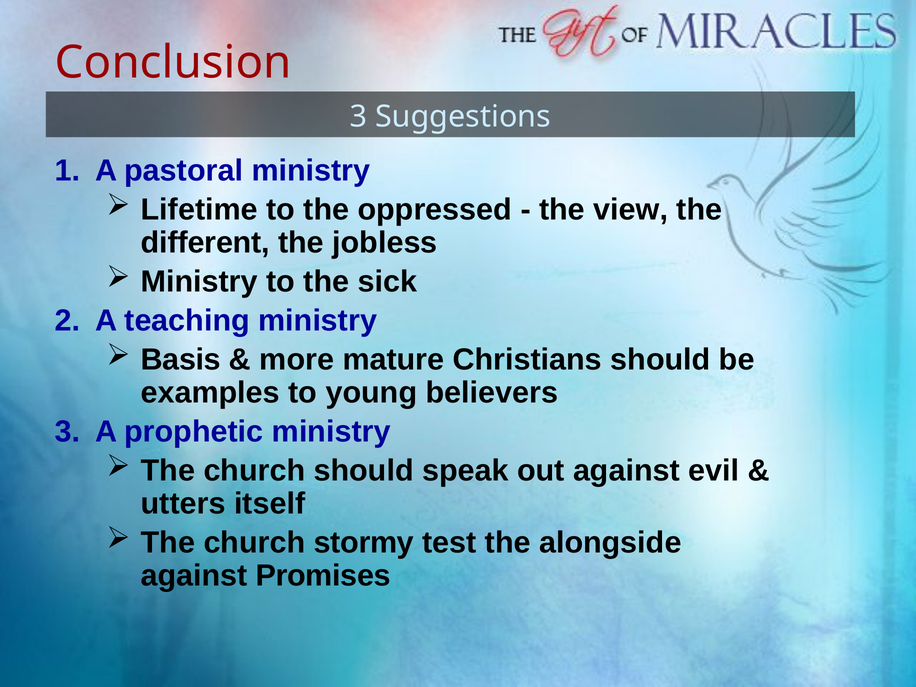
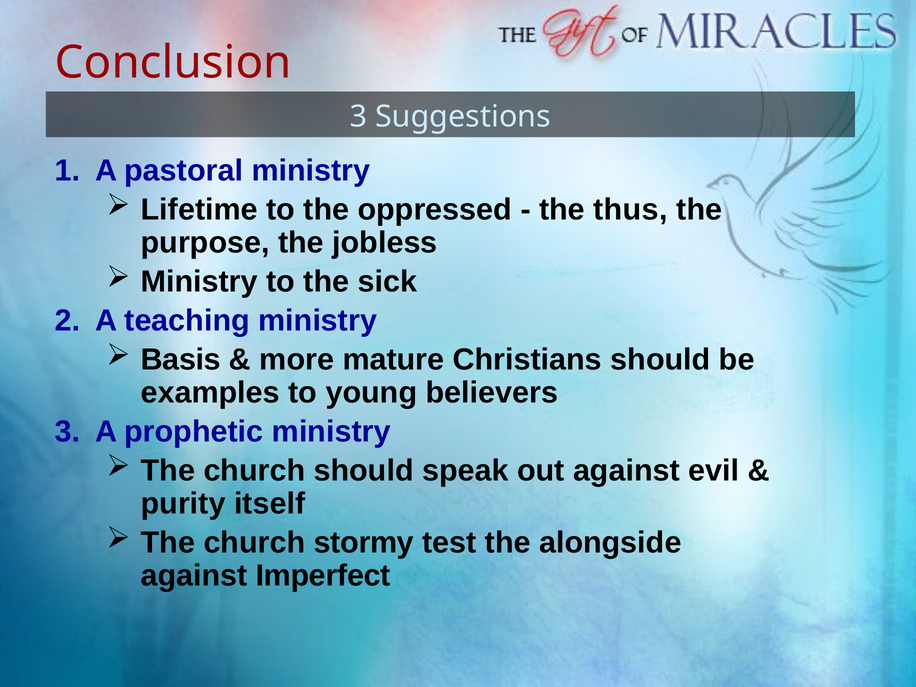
view: view -> thus
different: different -> purpose
utters: utters -> purity
Promises: Promises -> Imperfect
